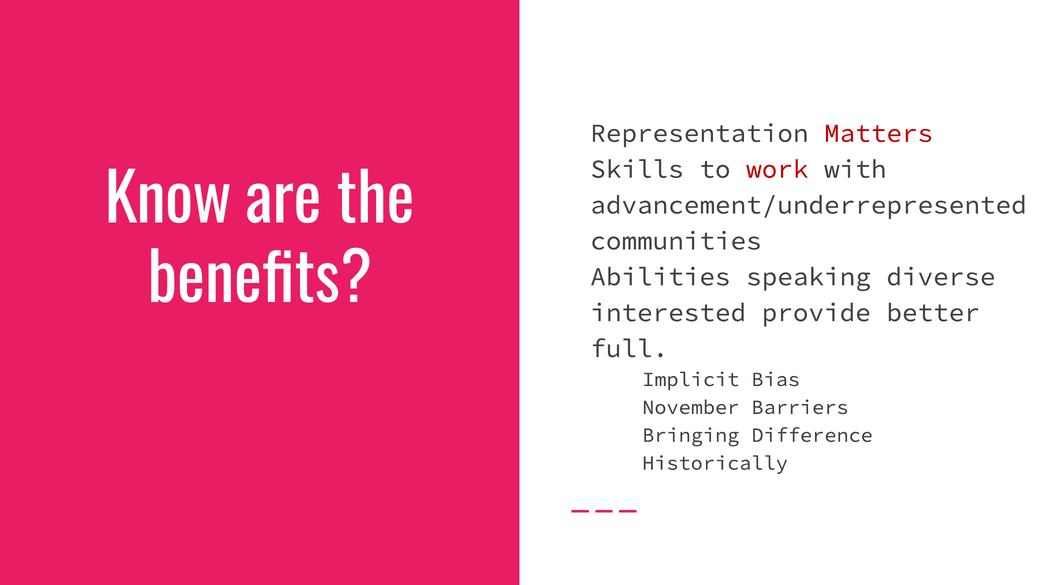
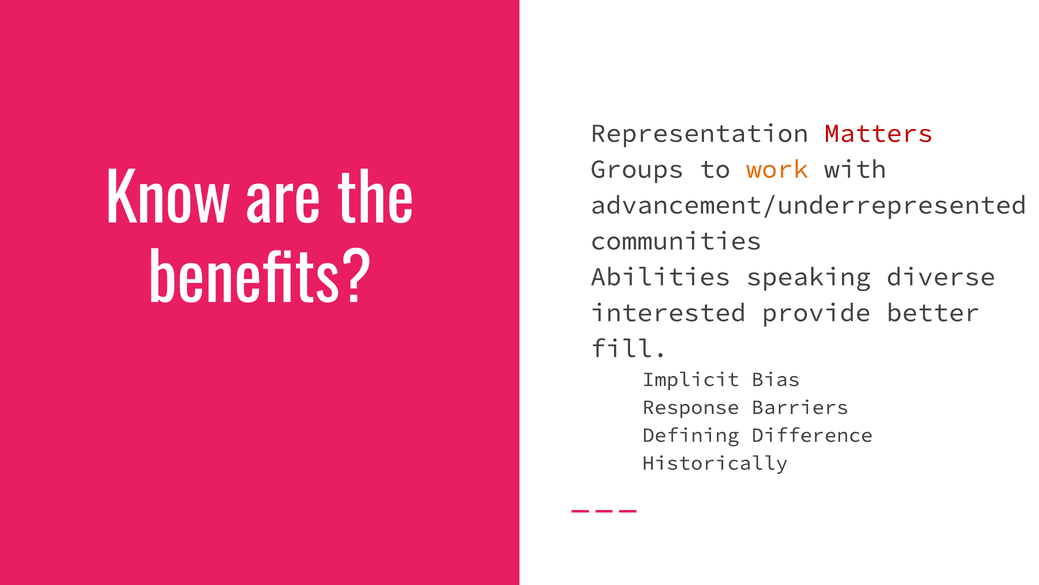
Skills: Skills -> Groups
work colour: red -> orange
full: full -> fill
November: November -> Response
Bringing: Bringing -> Defining
